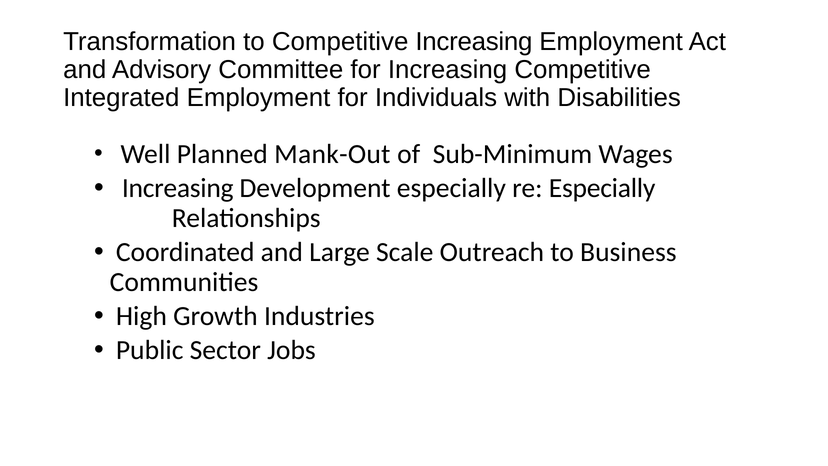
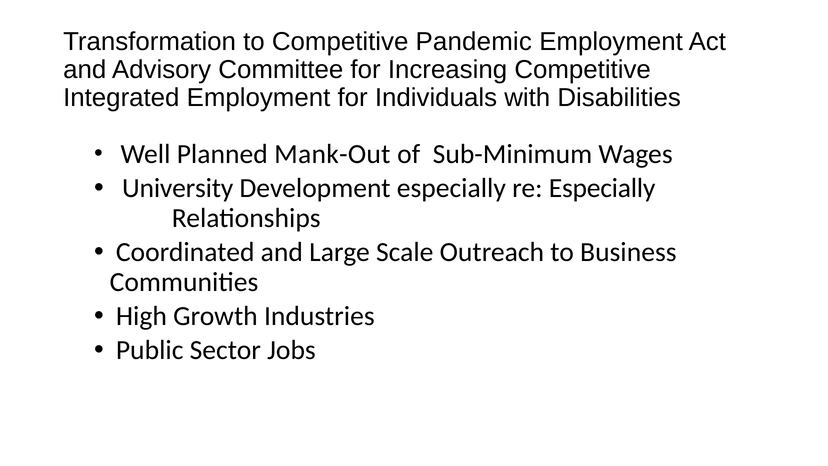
Competitive Increasing: Increasing -> Pandemic
Increasing at (178, 188): Increasing -> University
